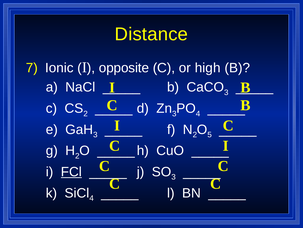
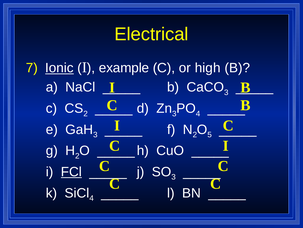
Distance: Distance -> Electrical
Ionic underline: none -> present
opposite: opposite -> example
